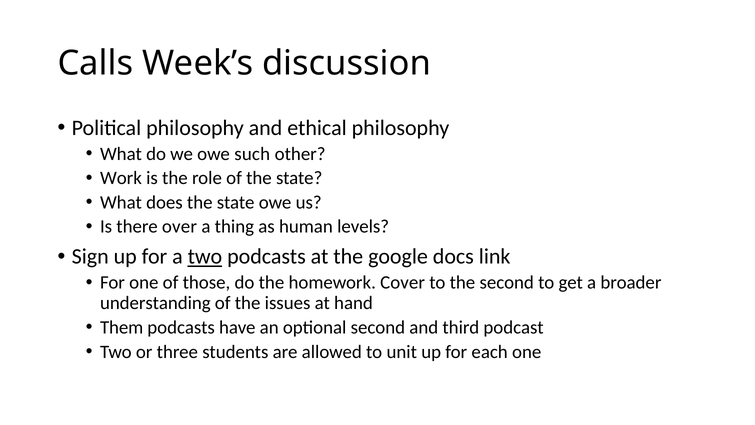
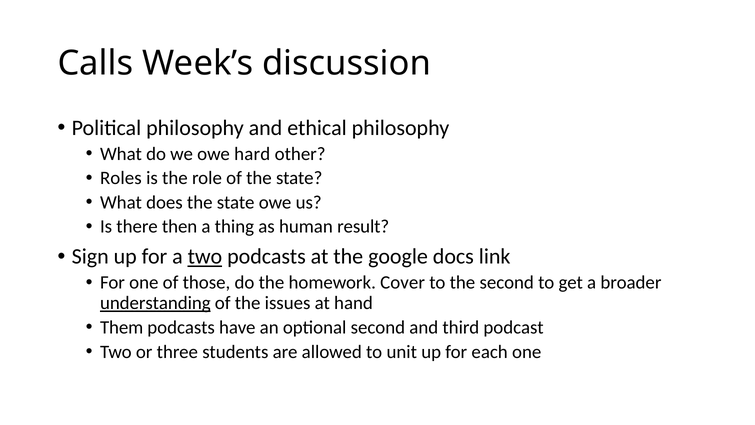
such: such -> hard
Work: Work -> Roles
over: over -> then
levels: levels -> result
understanding underline: none -> present
